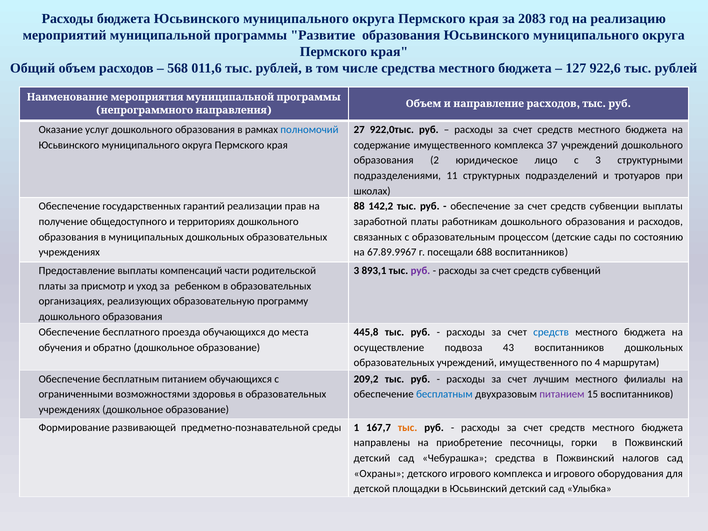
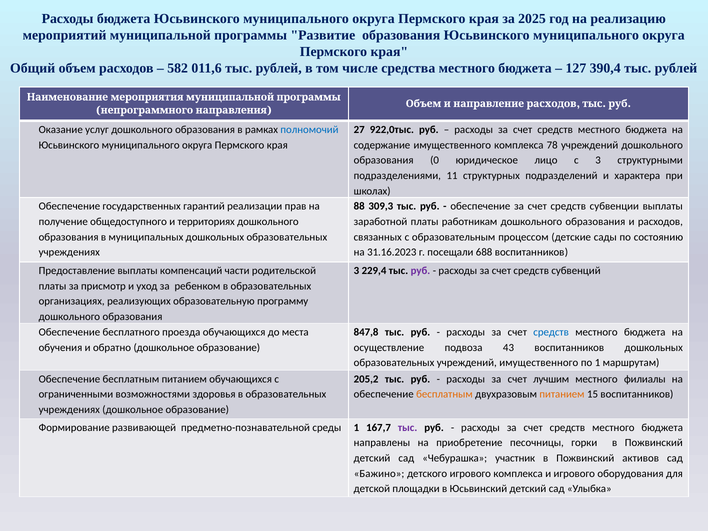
2083: 2083 -> 2025
568: 568 -> 582
922,6: 922,6 -> 390,4
37: 37 -> 78
2: 2 -> 0
тротуаров: тротуаров -> характера
142,2: 142,2 -> 309,3
67.89.9967: 67.89.9967 -> 31.16.2023
893,1: 893,1 -> 229,4
445,8: 445,8 -> 847,8
по 4: 4 -> 1
209,2: 209,2 -> 205,2
бесплатным at (444, 394) colour: blue -> orange
питанием at (562, 394) colour: purple -> orange
тыс at (408, 428) colour: orange -> purple
Чебурашка средства: средства -> участник
налогов: налогов -> активов
Охраны: Охраны -> Бажино
